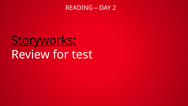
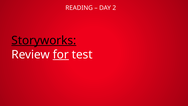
for underline: none -> present
